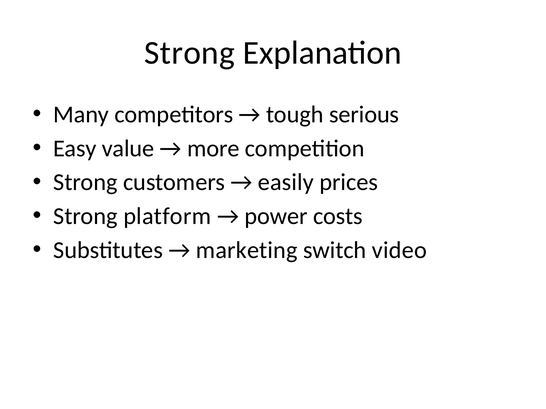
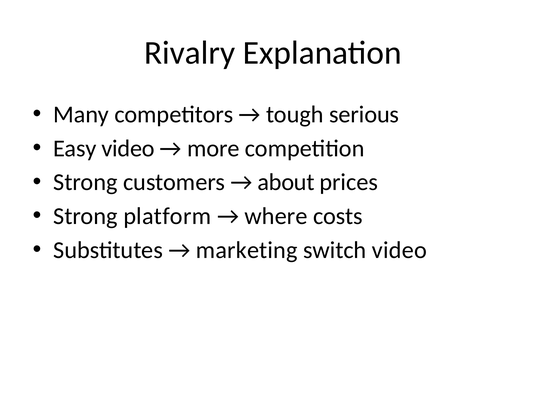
Strong at (190, 53): Strong -> Rivalry
Easy value: value -> video
easily: easily -> about
power: power -> where
